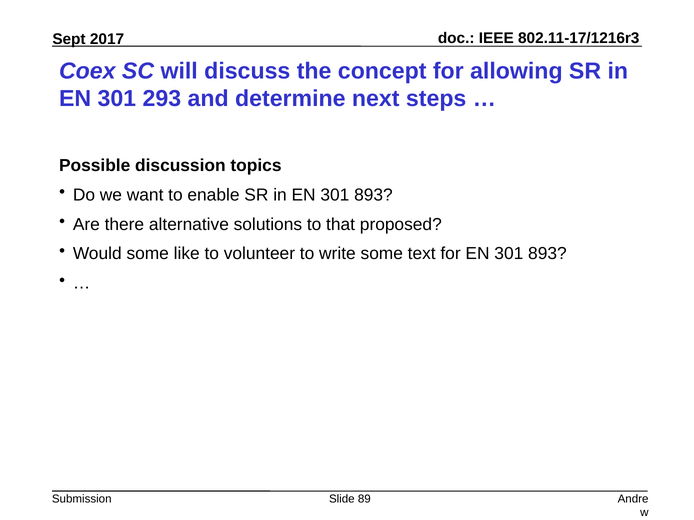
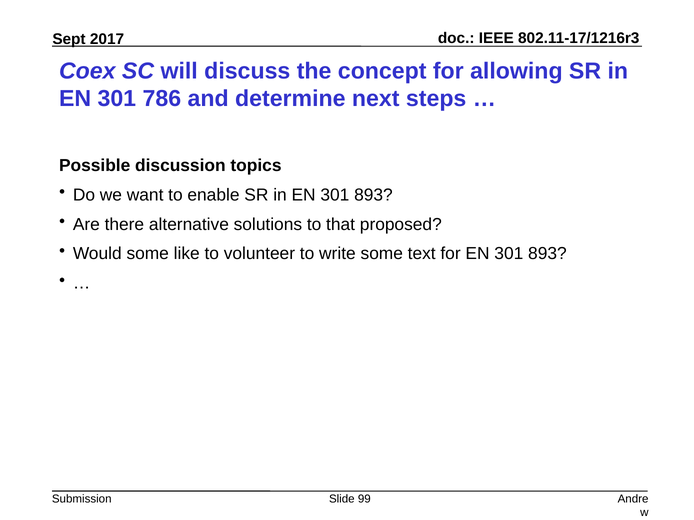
293: 293 -> 786
89: 89 -> 99
